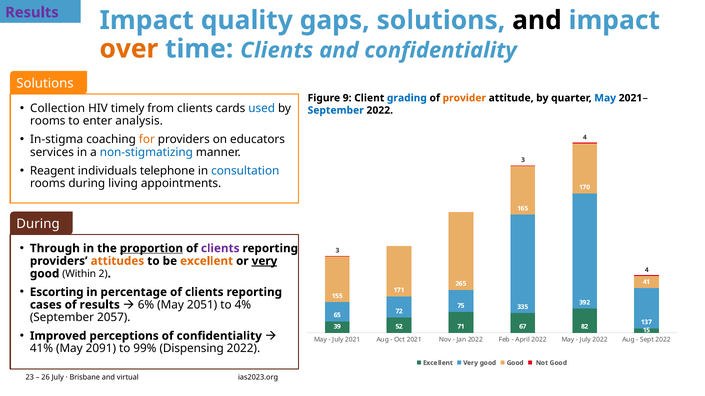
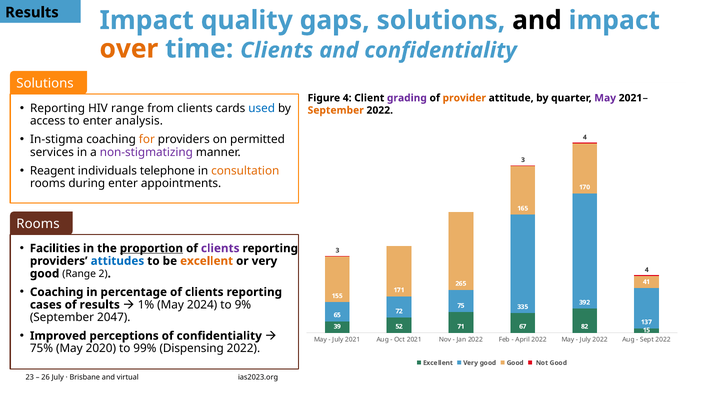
Results at (32, 12) colour: purple -> black
Figure 9: 9 -> 4
grading colour: blue -> purple
May at (605, 98) colour: blue -> purple
Collection at (58, 109): Collection -> Reporting
HIV timely: timely -> range
September at (336, 110) colour: blue -> orange
rooms at (48, 121): rooms -> access
educators: educators -> permitted
non-stigmatizing colour: blue -> purple
consultation colour: blue -> orange
during living: living -> enter
During at (38, 224): During -> Rooms
Through: Through -> Facilities
attitudes colour: orange -> blue
very at (264, 261) underline: present -> none
good Within: Within -> Range
Escorting at (57, 292): Escorting -> Coaching
6%: 6% -> 1%
2051: 2051 -> 2024
4%: 4% -> 9%
2057: 2057 -> 2047
41%: 41% -> 75%
2091: 2091 -> 2020
